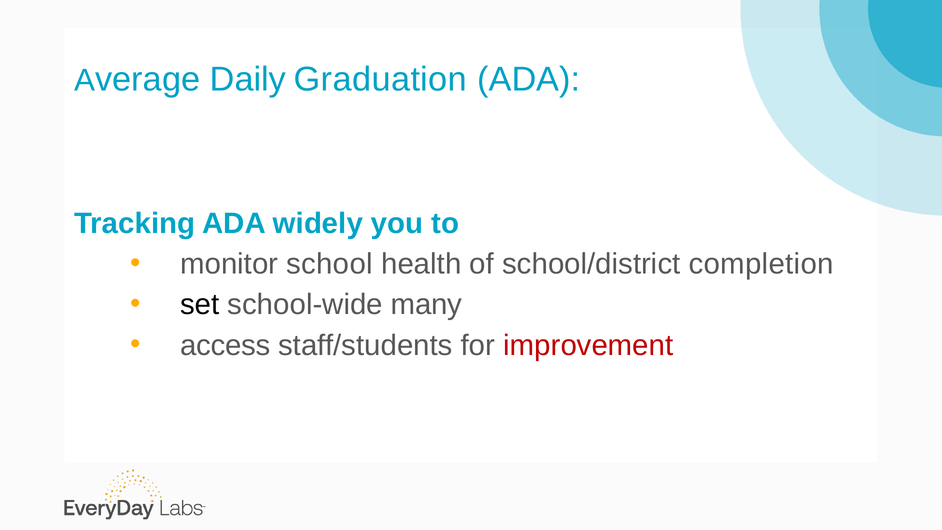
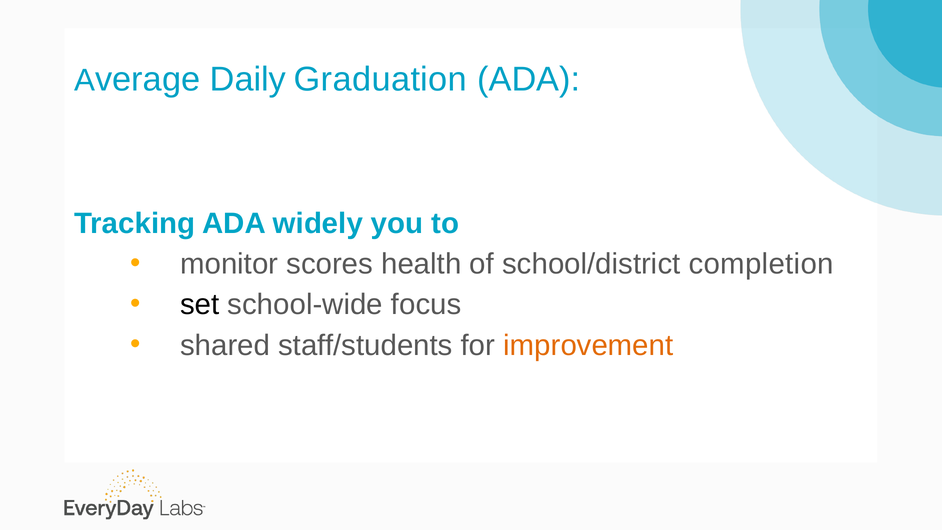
school: school -> scores
many: many -> focus
access: access -> shared
improvement colour: red -> orange
